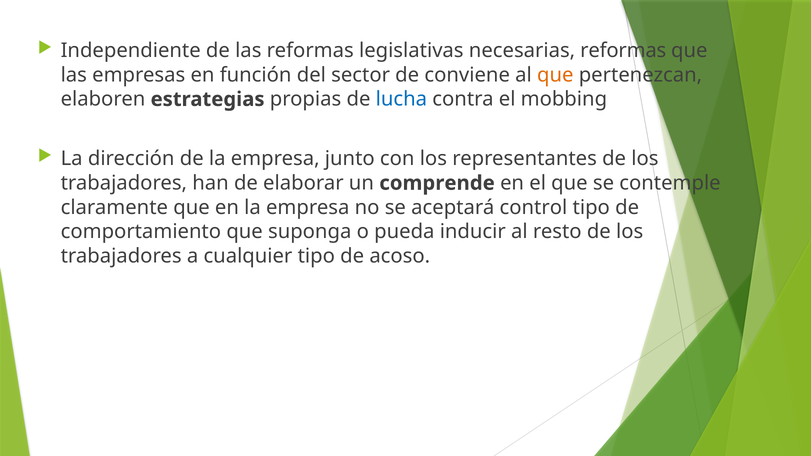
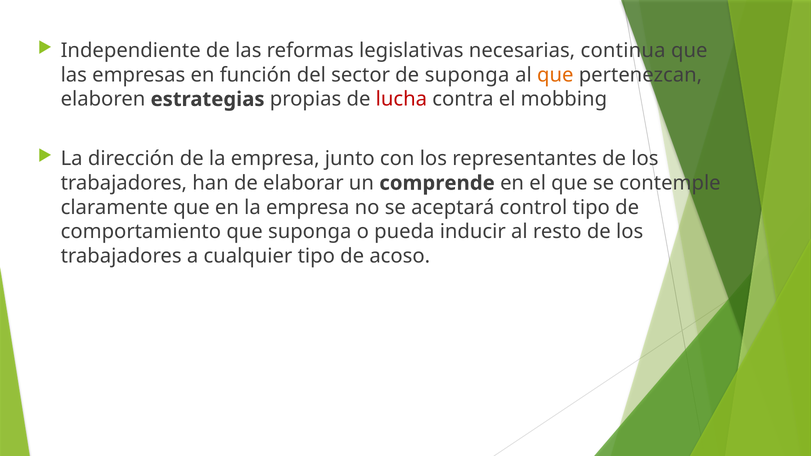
necesarias reformas: reformas -> continua
de conviene: conviene -> suponga
lucha colour: blue -> red
